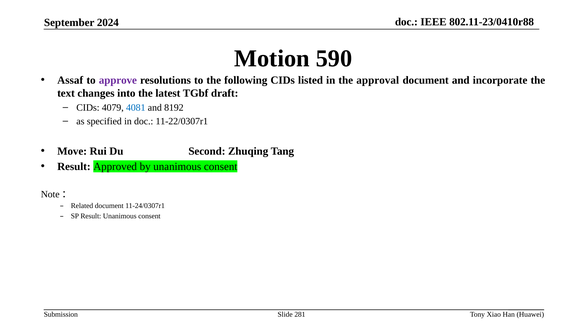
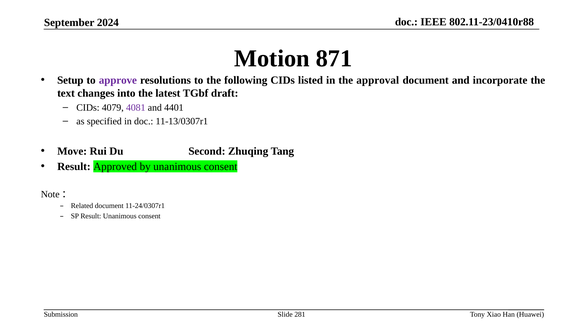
590: 590 -> 871
Assaf: Assaf -> Setup
4081 colour: blue -> purple
8192: 8192 -> 4401
11-22/0307r1: 11-22/0307r1 -> 11-13/0307r1
